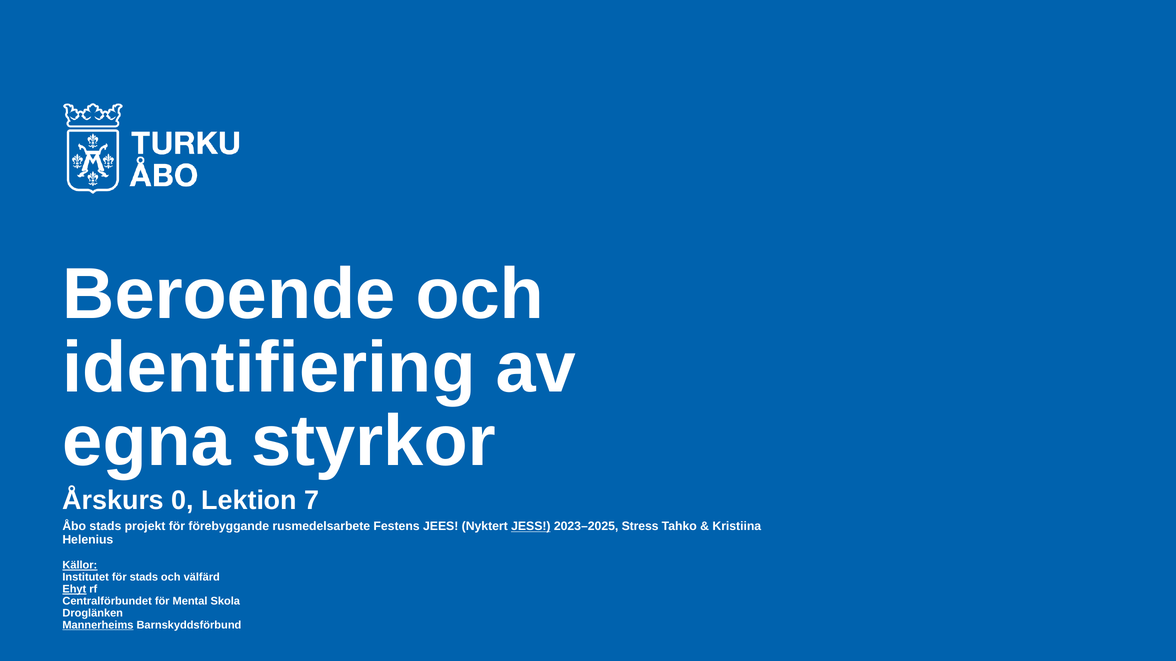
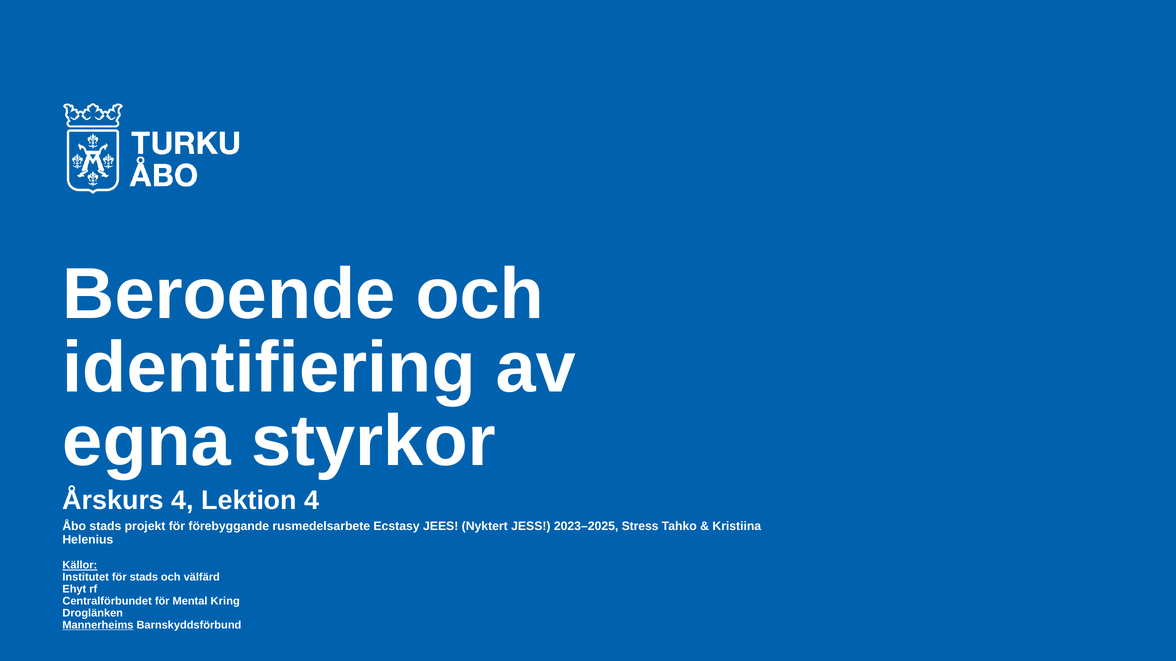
Årskurs 0: 0 -> 4
Lektion 7: 7 -> 4
Festens: Festens -> Ecstasy
JESS underline: present -> none
Ehyt underline: present -> none
Skola: Skola -> Kring
